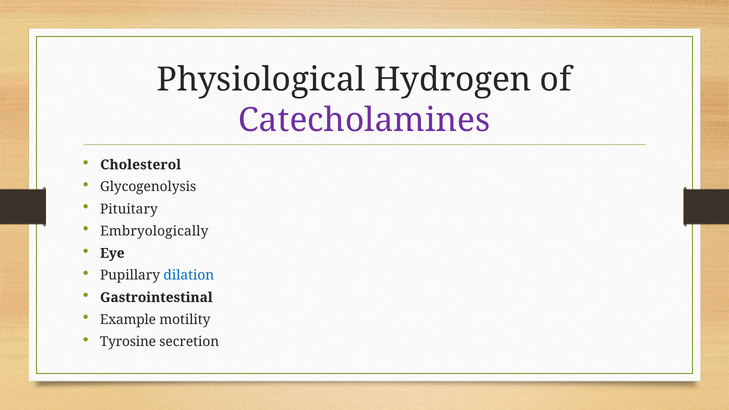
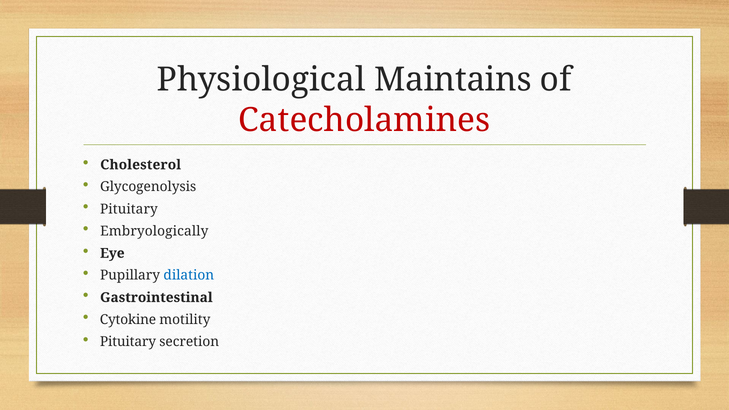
Hydrogen: Hydrogen -> Maintains
Catecholamines colour: purple -> red
Example: Example -> Cytokine
Tyrosine at (128, 342): Tyrosine -> Pituitary
